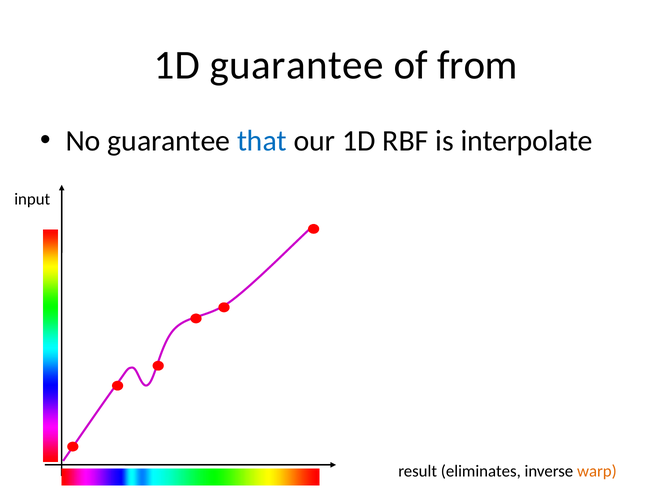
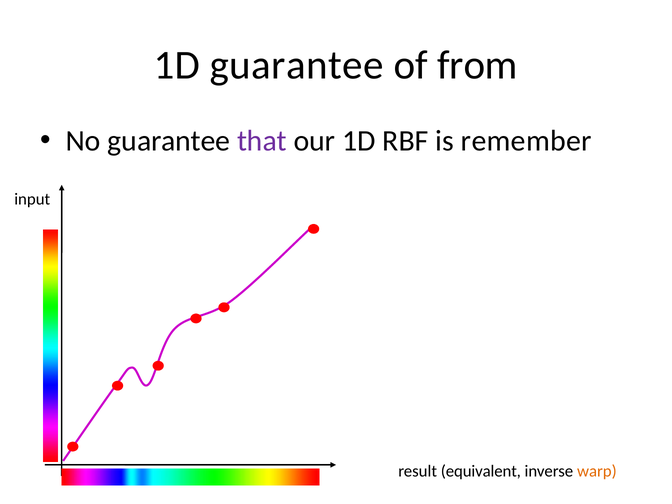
that colour: blue -> purple
interpolate: interpolate -> remember
eliminates: eliminates -> equivalent
